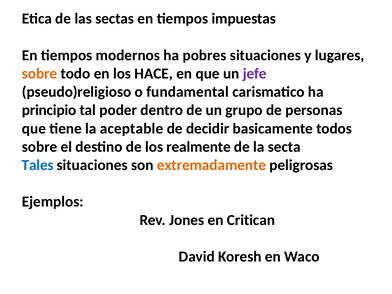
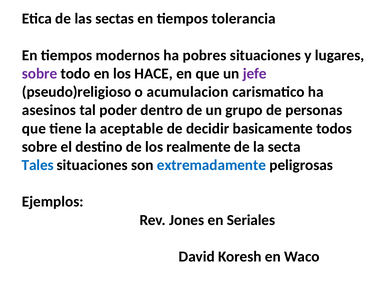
impuestas: impuestas -> tolerancia
sobre at (40, 74) colour: orange -> purple
fundamental: fundamental -> acumulacion
principio: principio -> asesinos
extremadamente colour: orange -> blue
Critican: Critican -> Seriales
